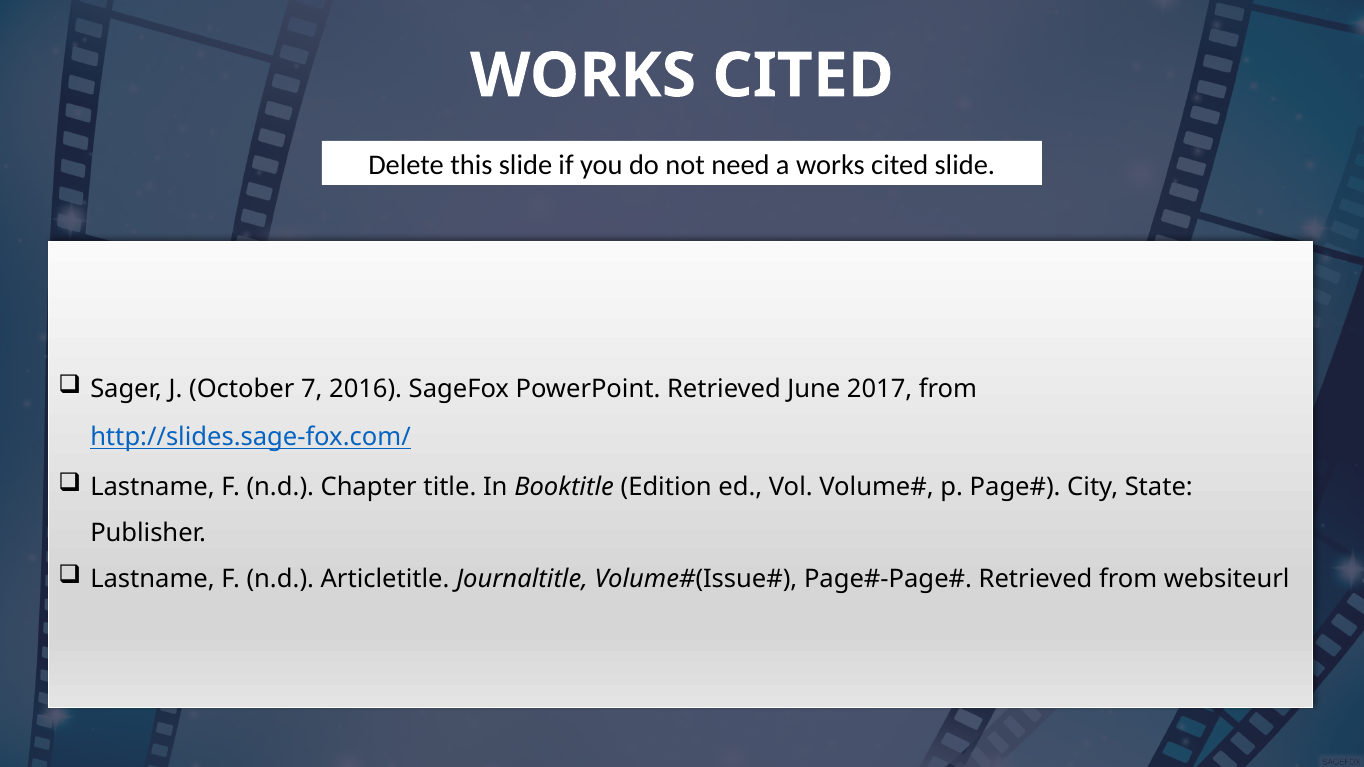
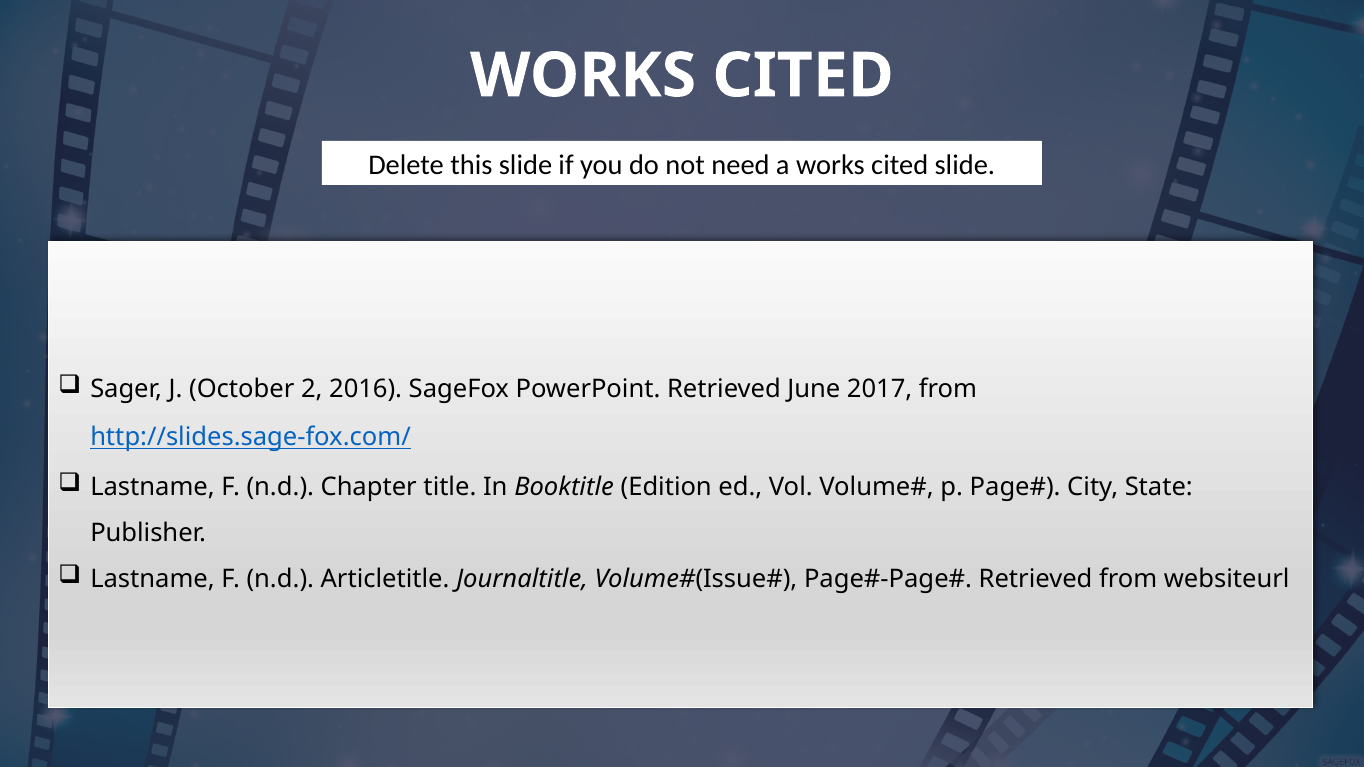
7: 7 -> 2
